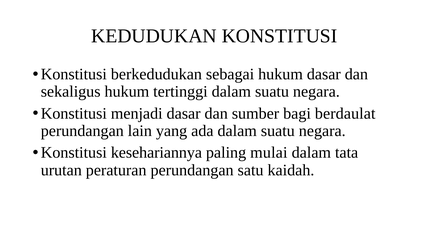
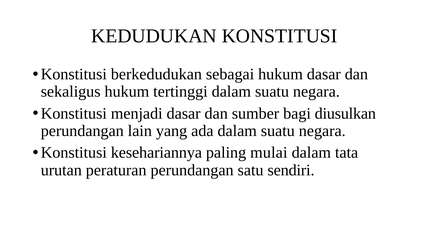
berdaulat: berdaulat -> diusulkan
kaidah: kaidah -> sendiri
